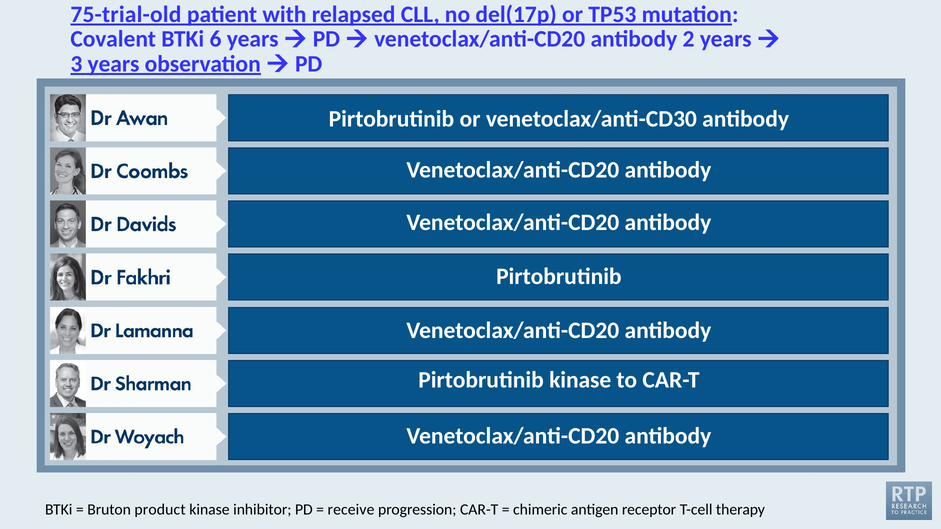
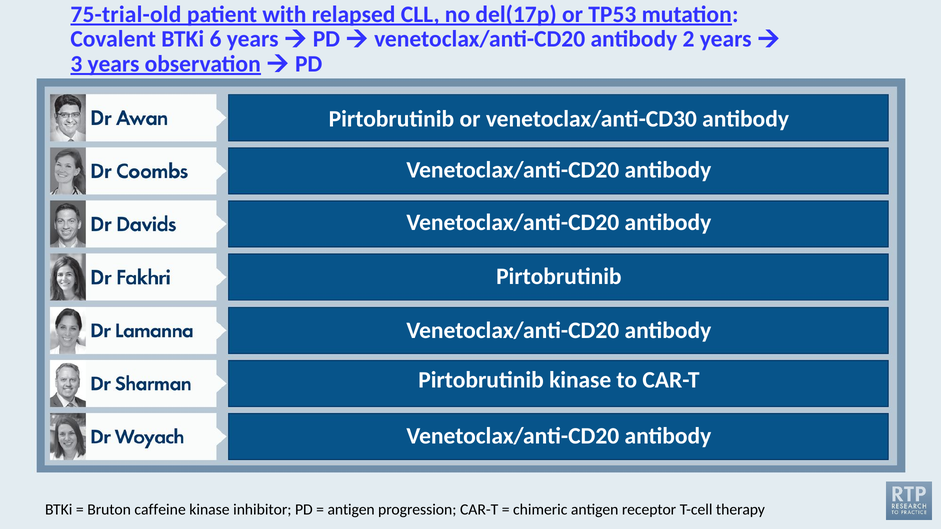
product: product -> caffeine
receive at (351, 510): receive -> antigen
